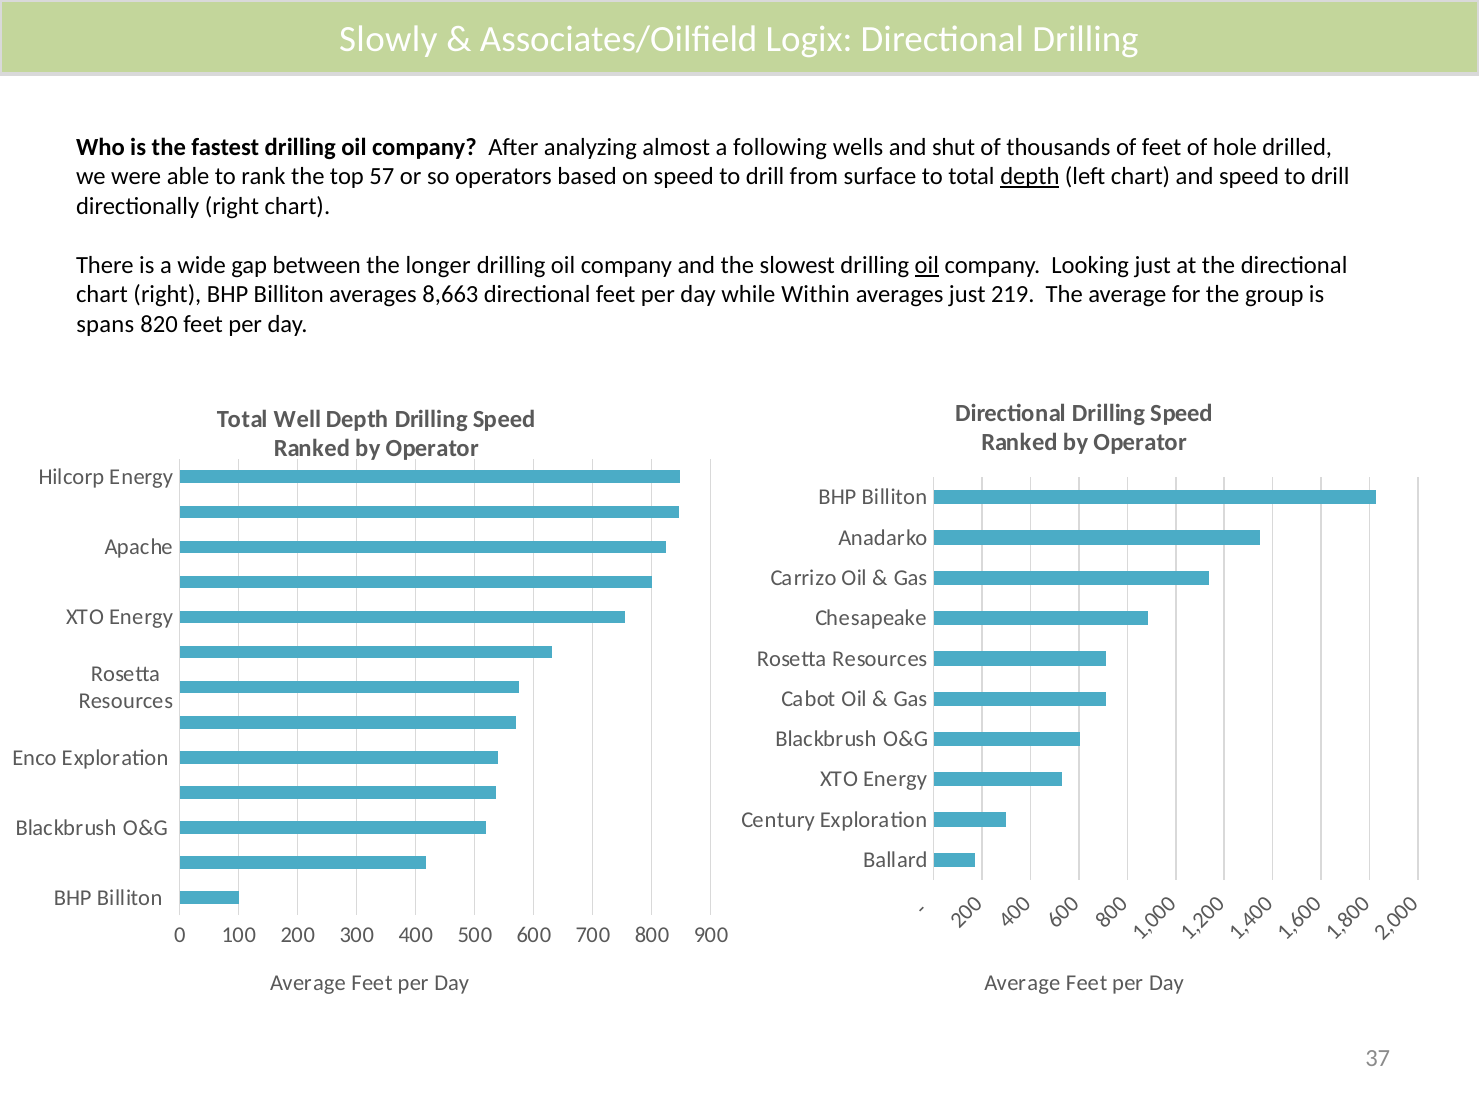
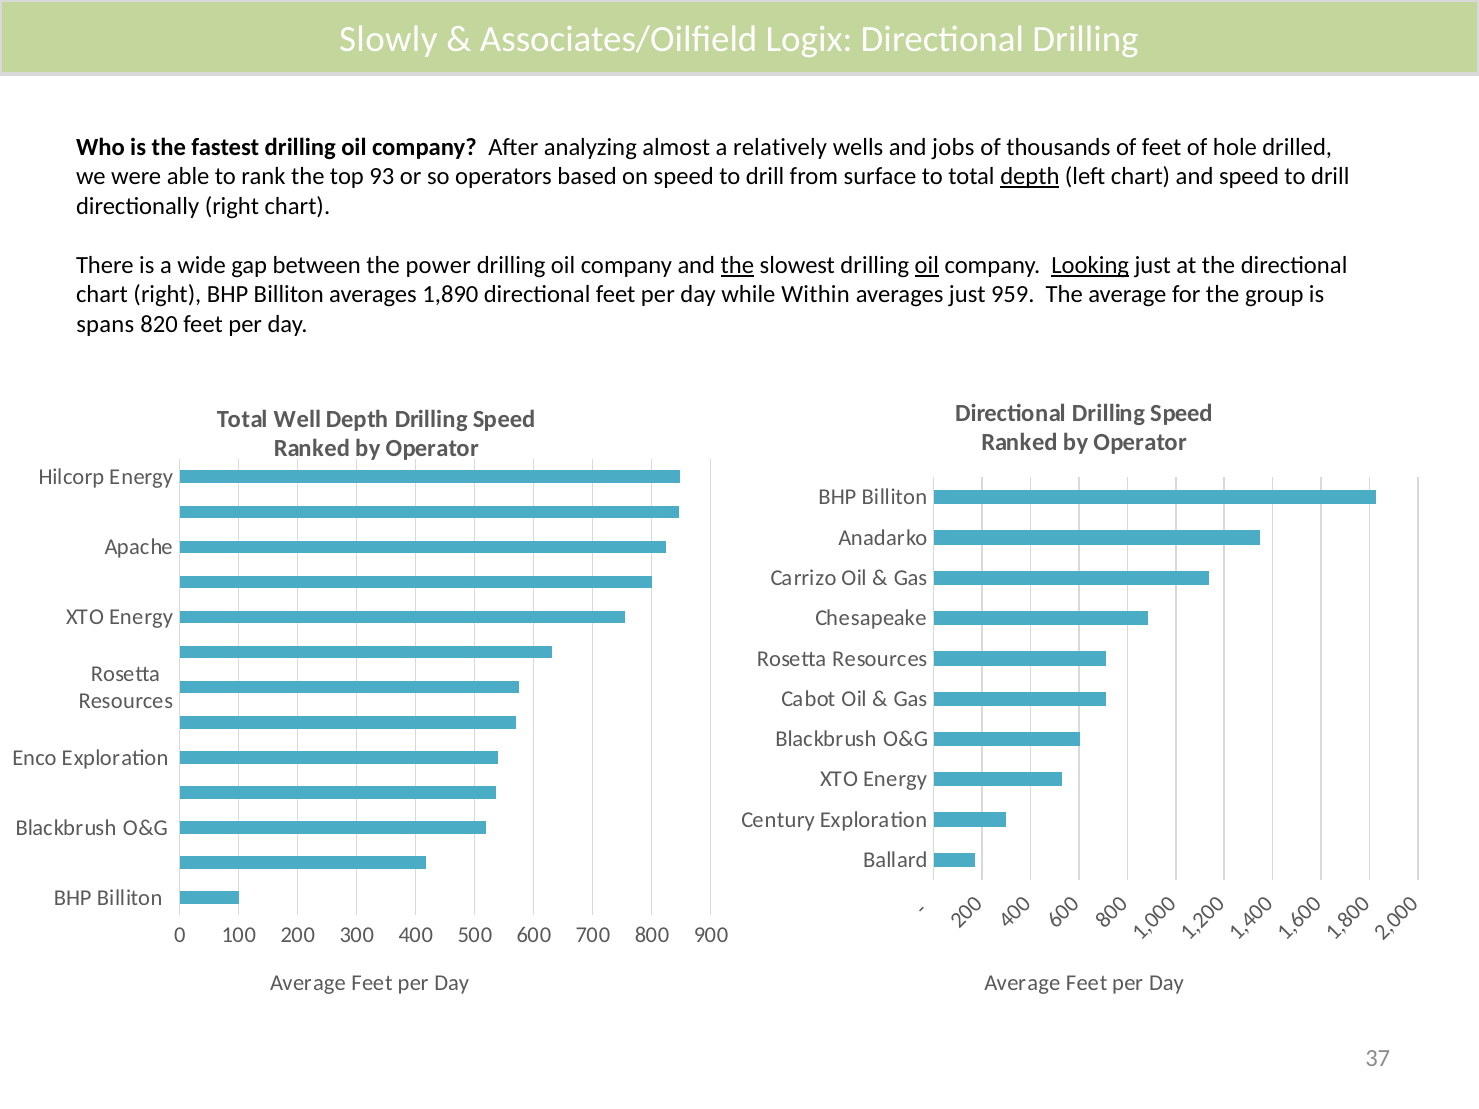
following: following -> relatively
shut: shut -> jobs
57: 57 -> 93
longer: longer -> power
the at (737, 265) underline: none -> present
Looking underline: none -> present
8,663: 8,663 -> 1,890
219: 219 -> 959
